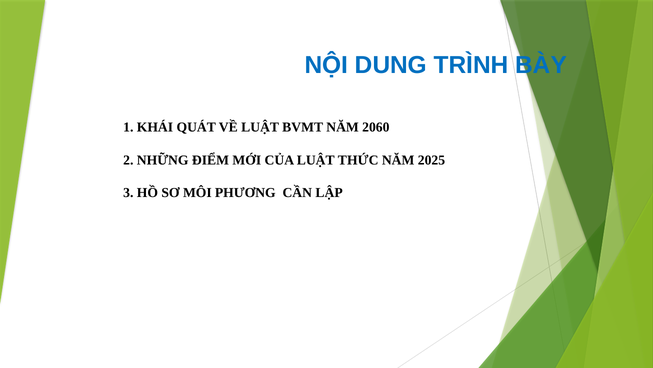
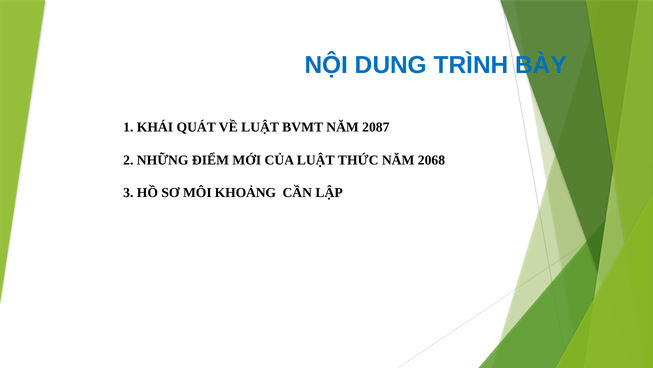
2060: 2060 -> 2087
2025: 2025 -> 2068
PHƯƠNG: PHƯƠNG -> KHOẢNG
